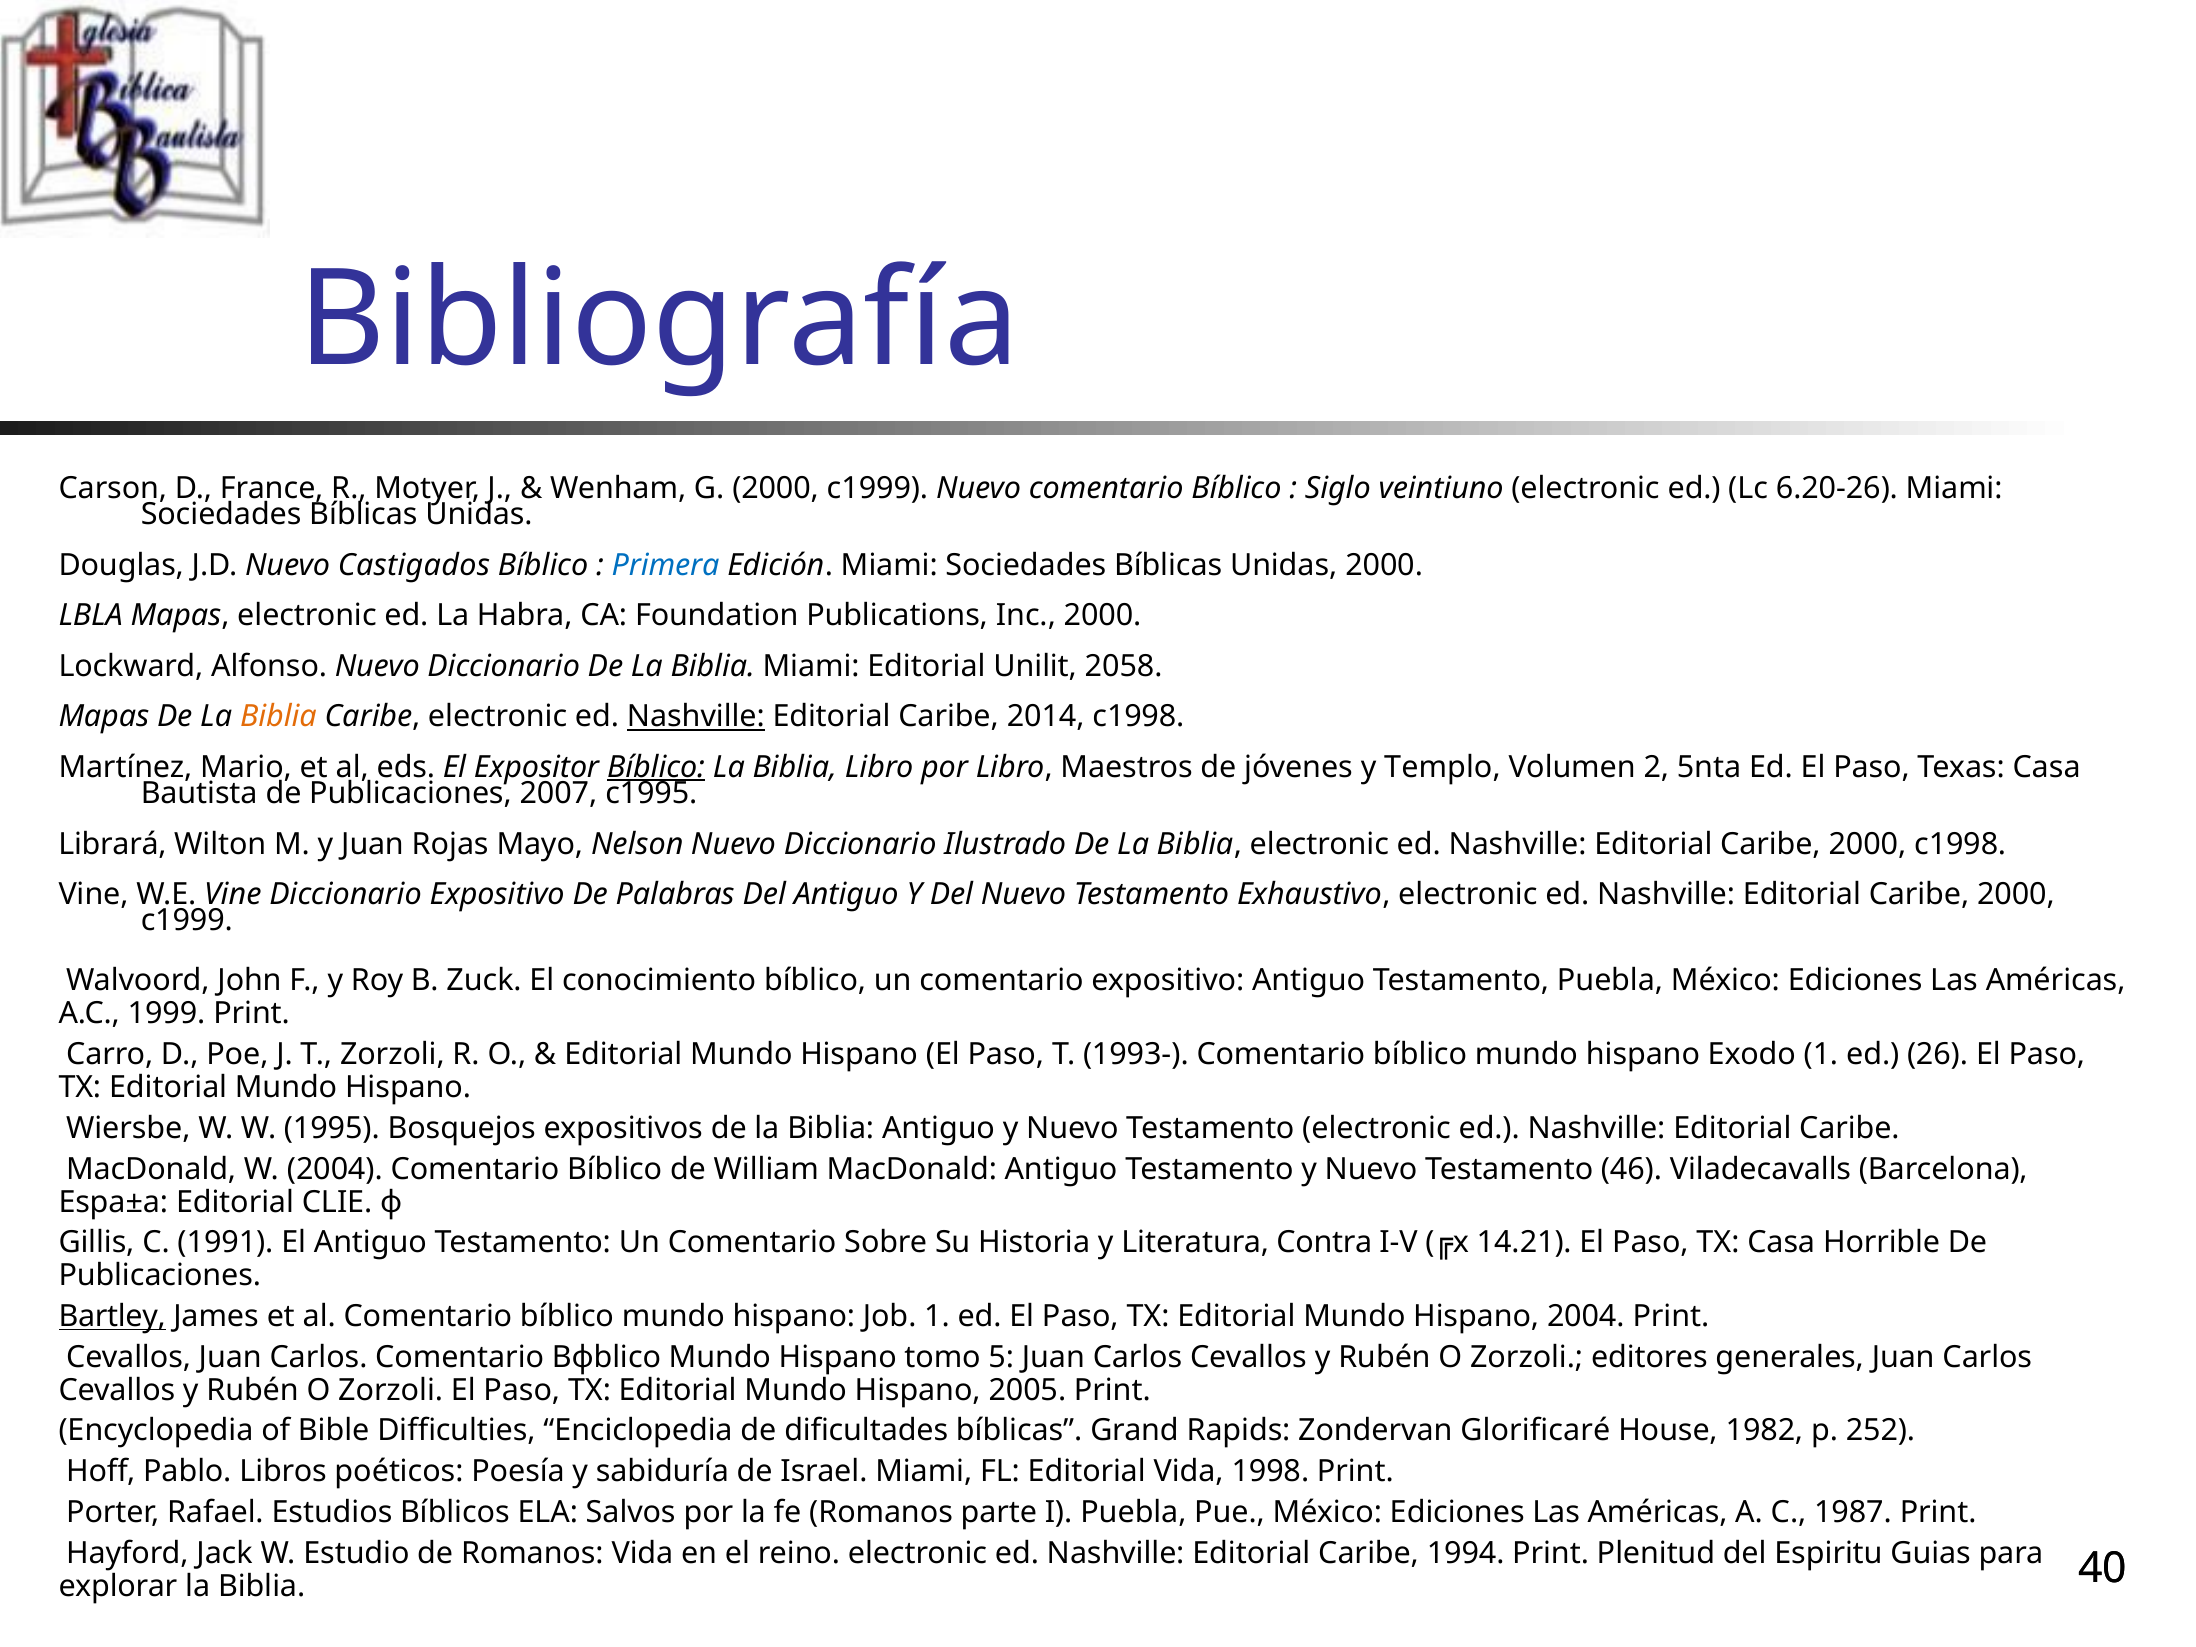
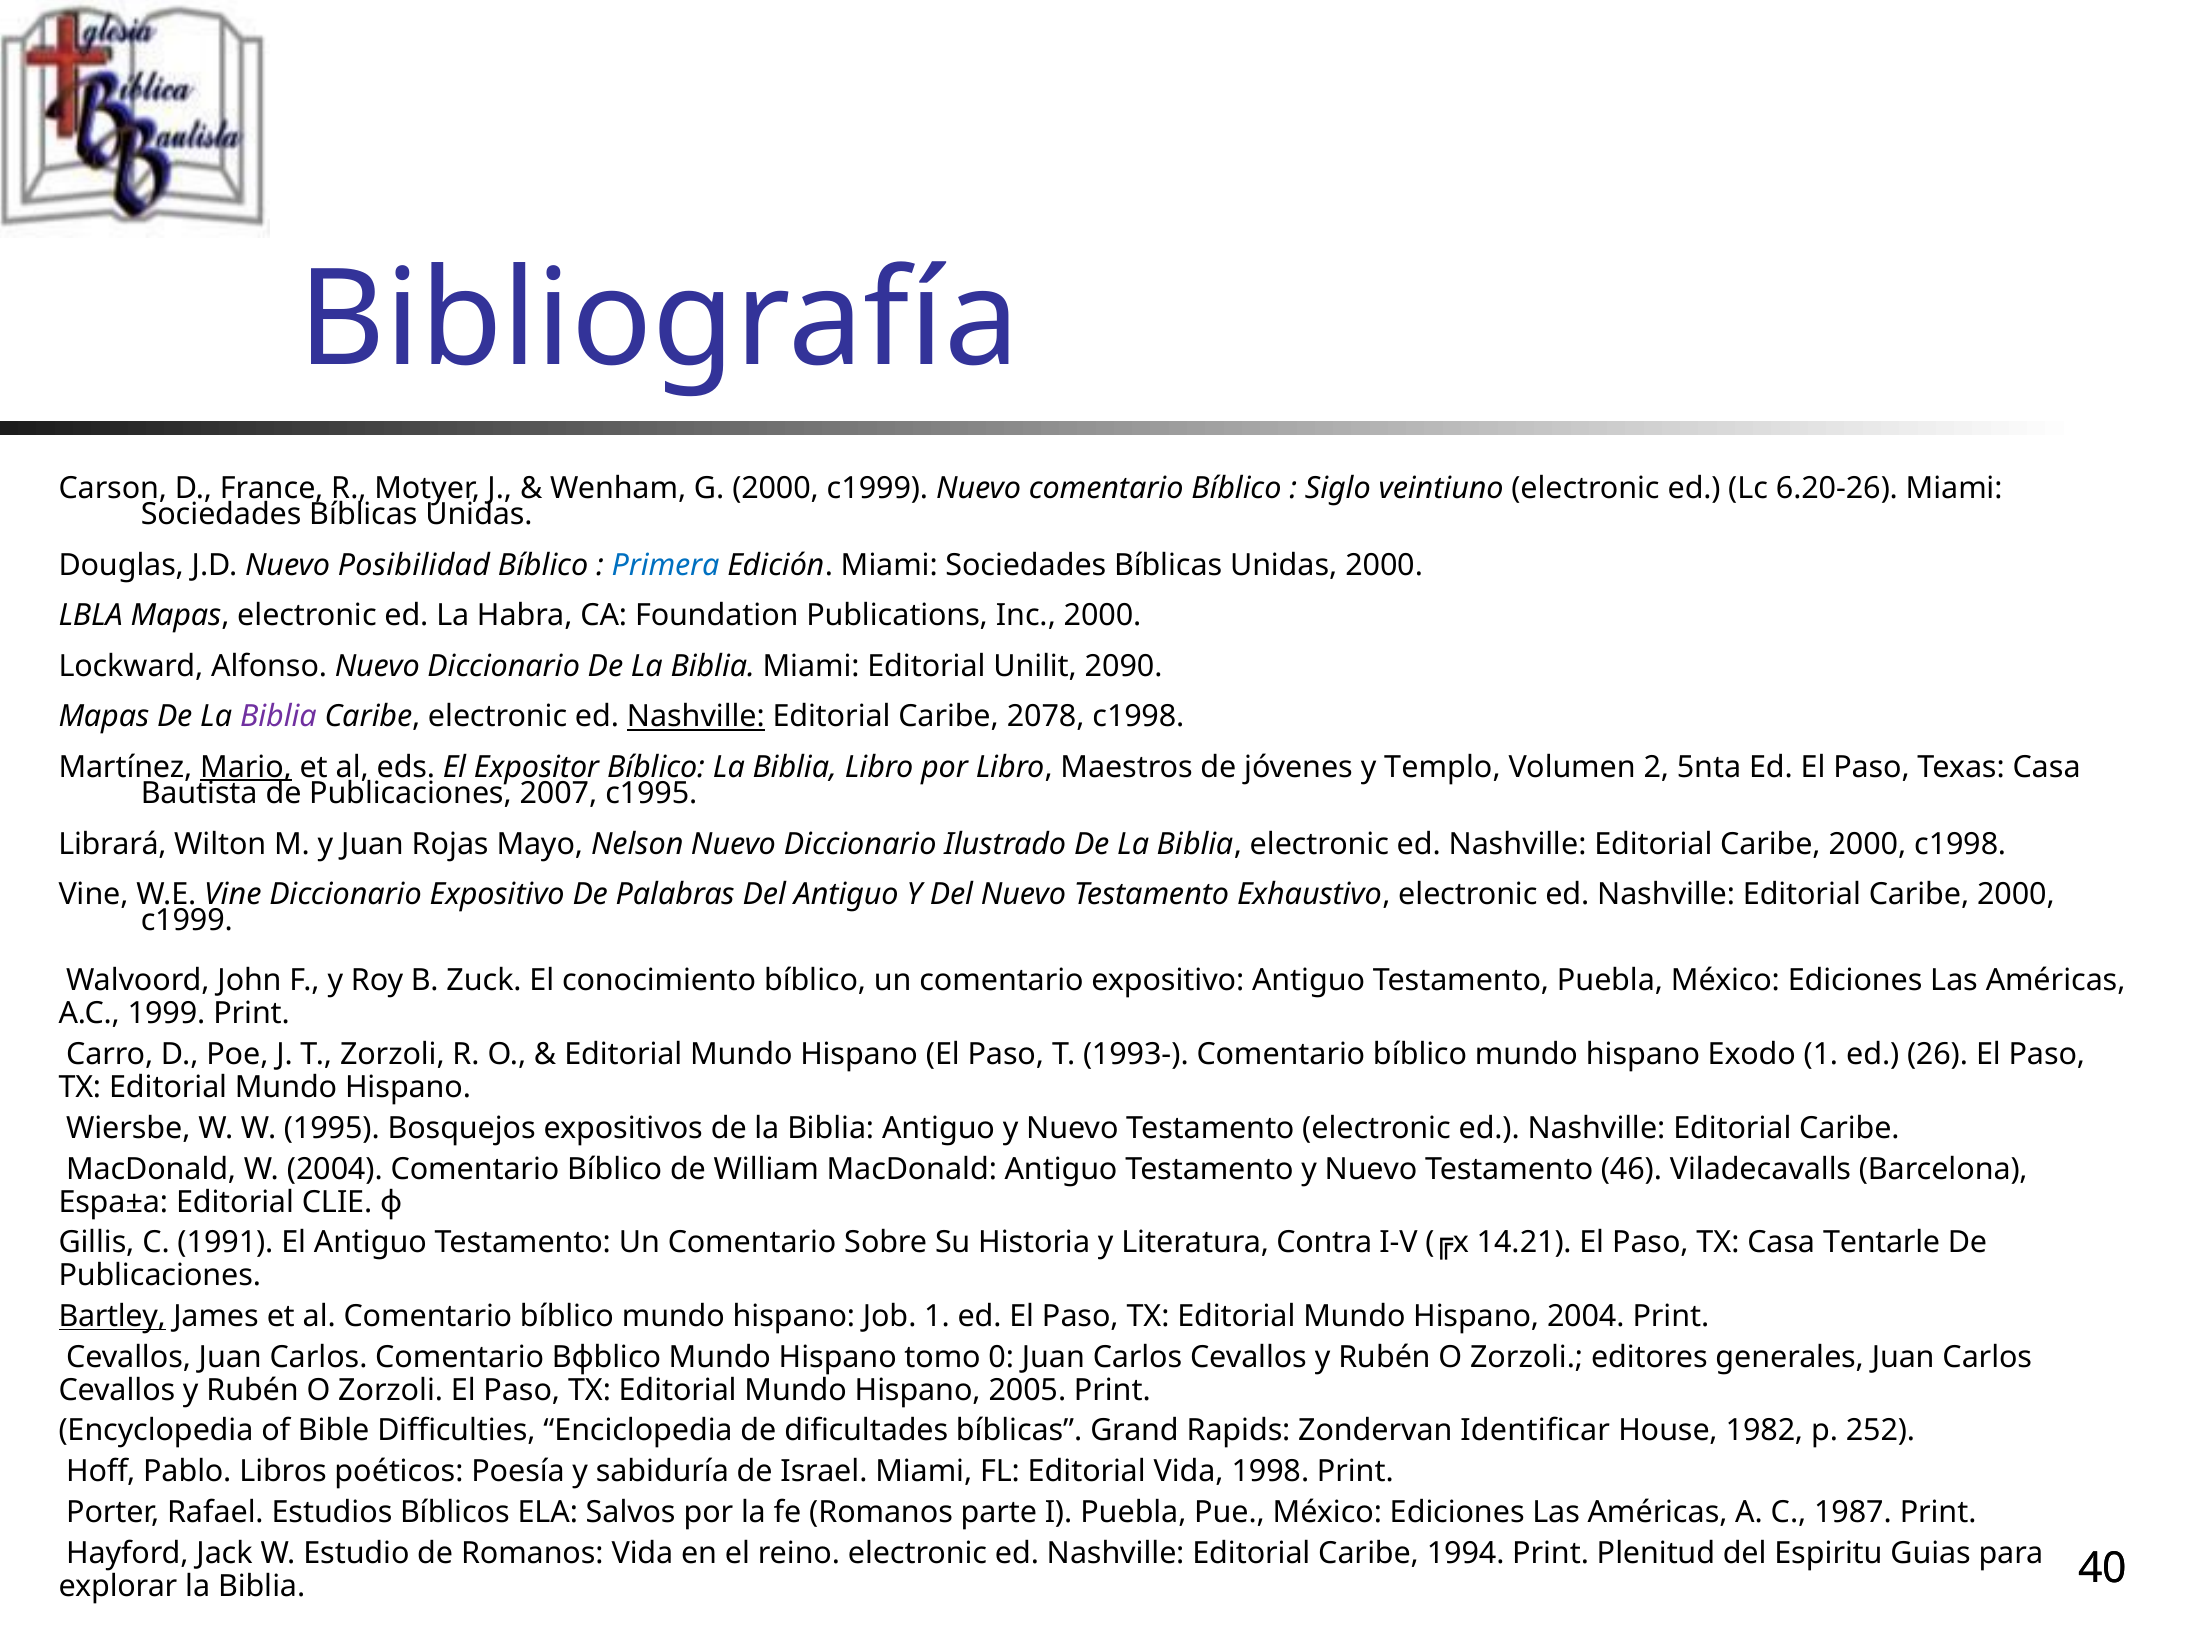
Castigados: Castigados -> Posibilidad
2058: 2058 -> 2090
Biblia at (278, 717) colour: orange -> purple
2014: 2014 -> 2078
Mario underline: none -> present
Bíblico at (656, 767) underline: present -> none
Horrible: Horrible -> Tentarle
5: 5 -> 0
Glorificaré: Glorificaré -> Identificar
